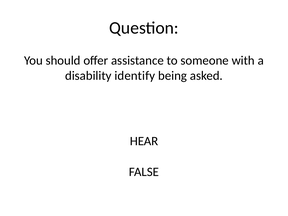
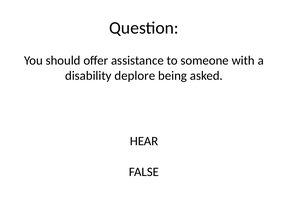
identify: identify -> deplore
